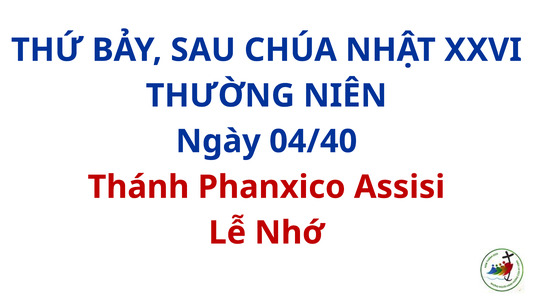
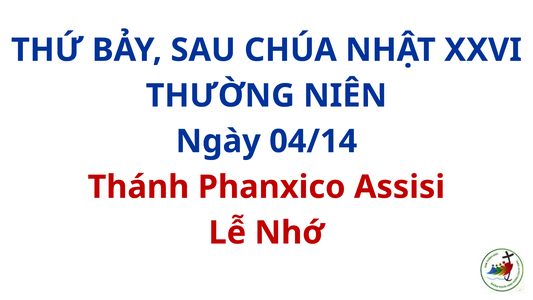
04/40: 04/40 -> 04/14
